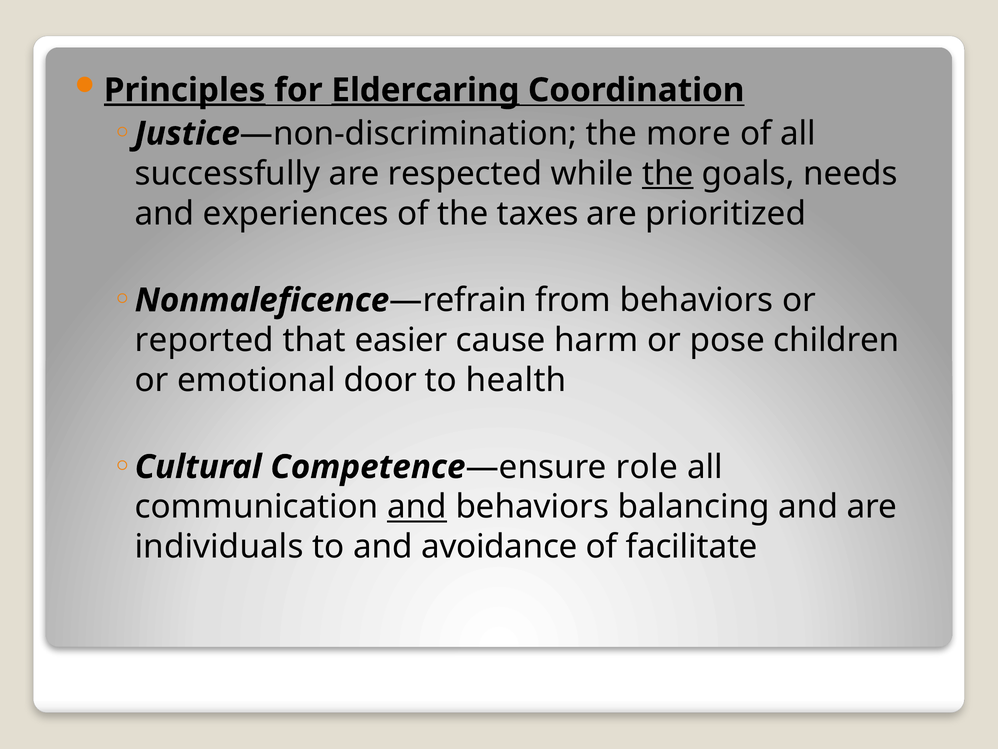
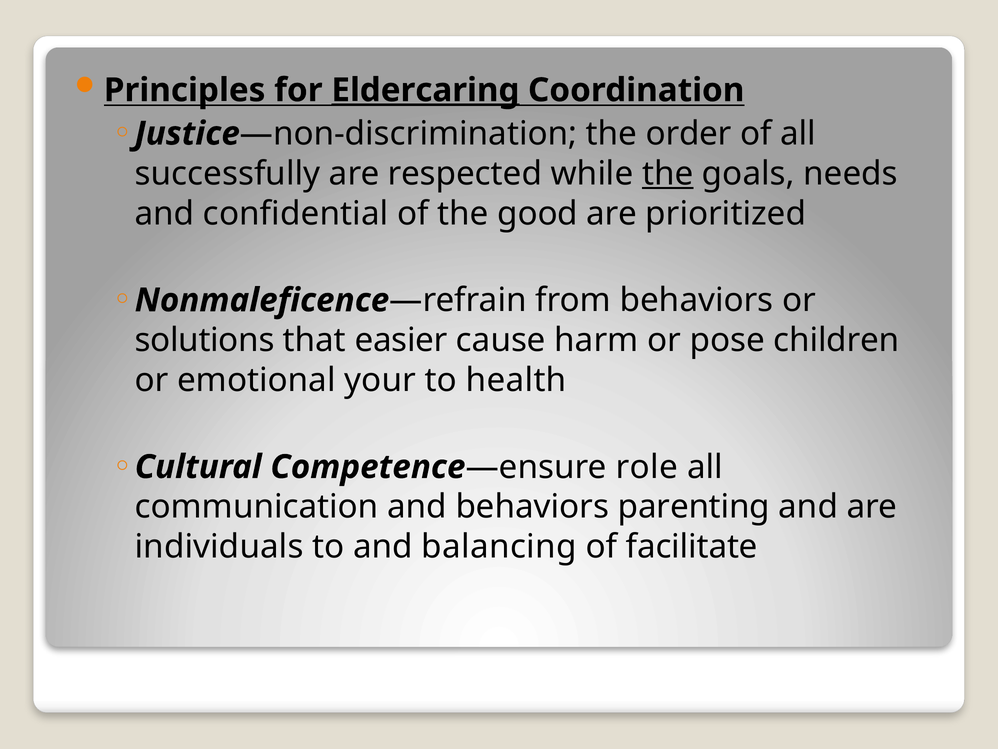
Principles underline: present -> none
more: more -> order
experiences: experiences -> confidential
taxes: taxes -> good
reported: reported -> solutions
door: door -> your
and at (417, 507) underline: present -> none
balancing: balancing -> parenting
avoidance: avoidance -> balancing
